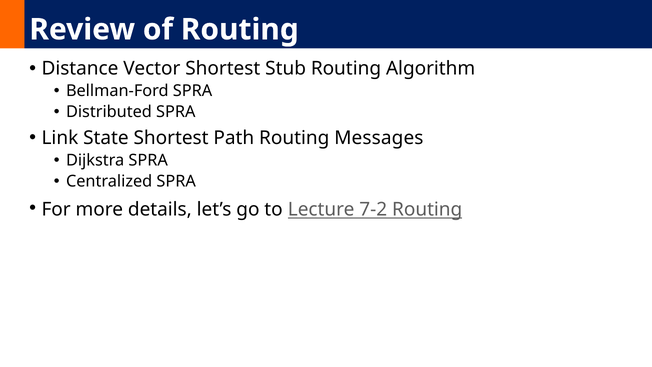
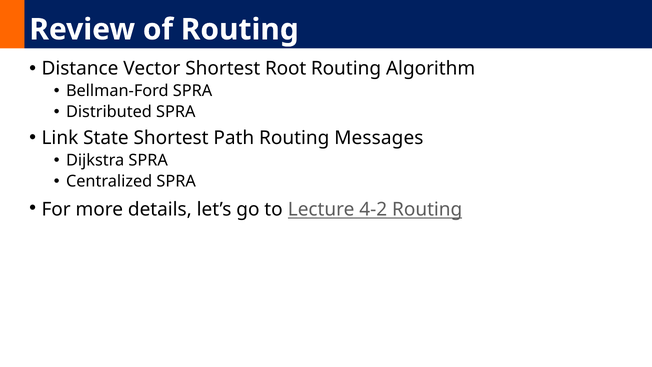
Stub: Stub -> Root
7-2: 7-2 -> 4-2
